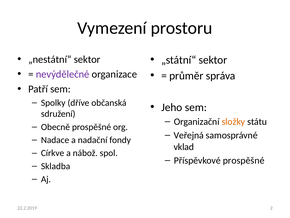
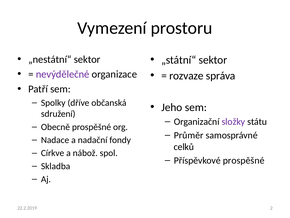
průměr: průměr -> rozvaze
složky colour: orange -> purple
Veřejná: Veřejná -> Průměr
vklad: vklad -> celků
